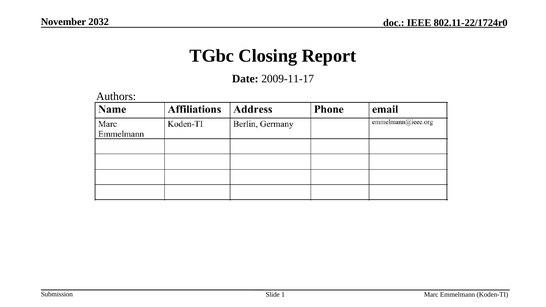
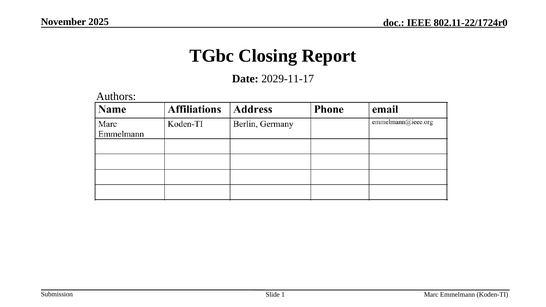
2032: 2032 -> 2025
2009-11-17: 2009-11-17 -> 2029-11-17
